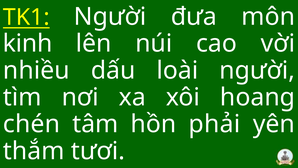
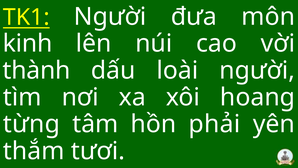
nhiều: nhiều -> thành
chén: chén -> từng
